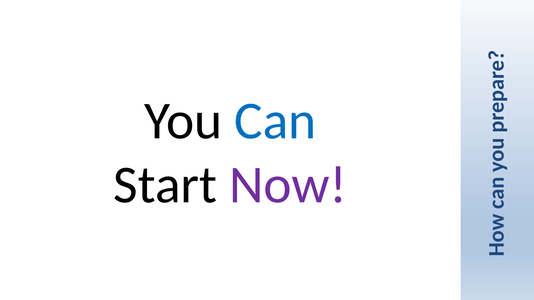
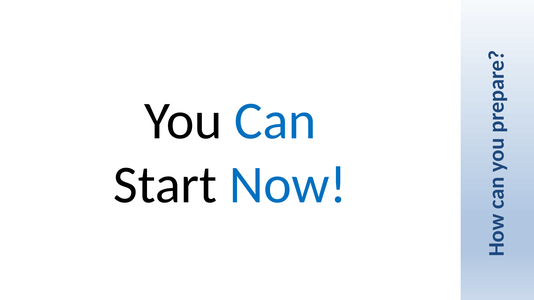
Now colour: purple -> blue
